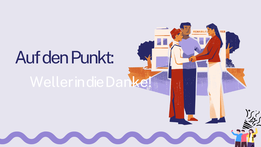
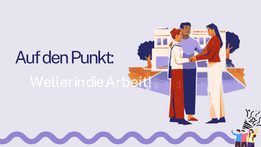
Danke: Danke -> Arbeit
